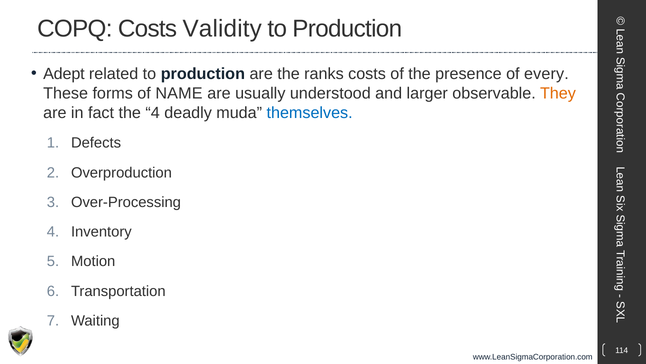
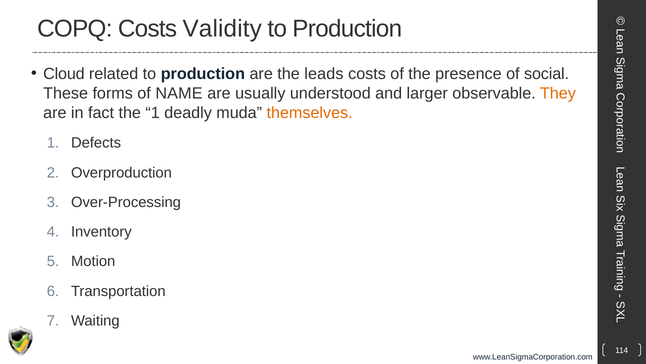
Adept: Adept -> Cloud
ranks: ranks -> leads
every: every -> social
the 4: 4 -> 1
themselves colour: blue -> orange
